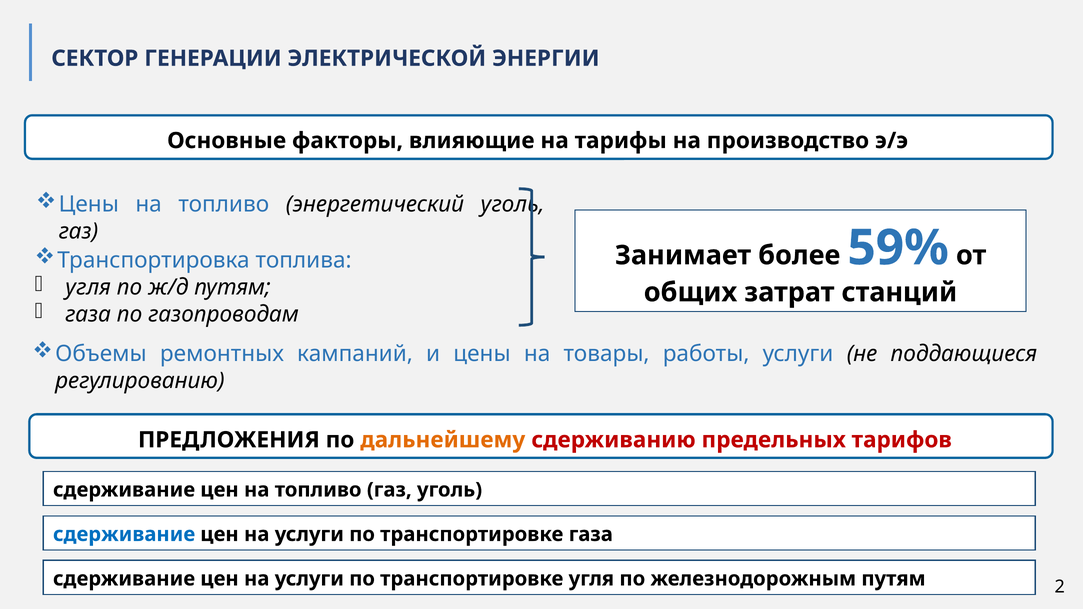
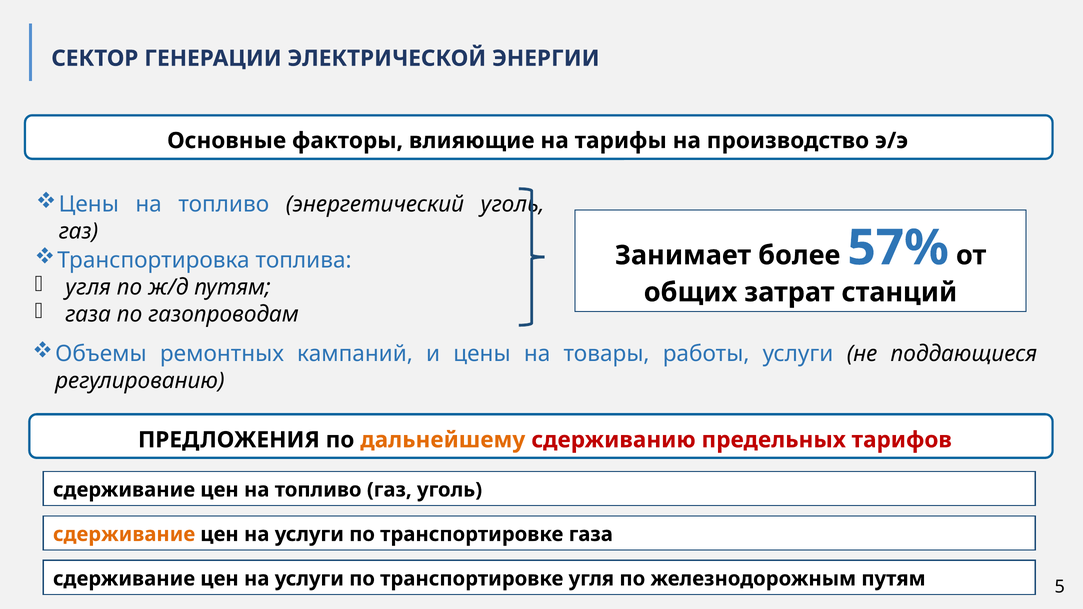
59%: 59% -> 57%
сдерживание at (124, 534) colour: blue -> orange
2: 2 -> 5
